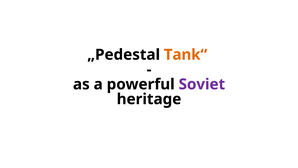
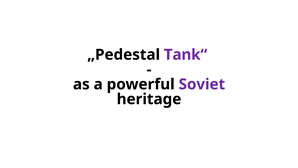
Tank“ colour: orange -> purple
